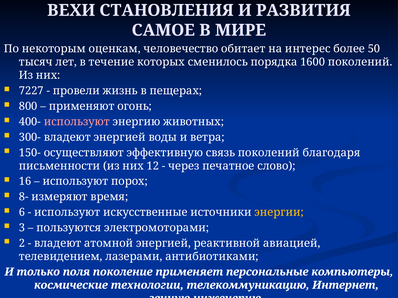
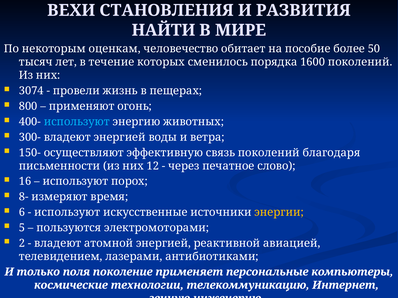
САМОЕ: САМОЕ -> НАЙТИ
интерес: интерес -> пособие
7227: 7227 -> 3074
используют at (77, 122) colour: pink -> light blue
3: 3 -> 5
